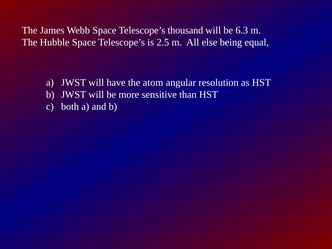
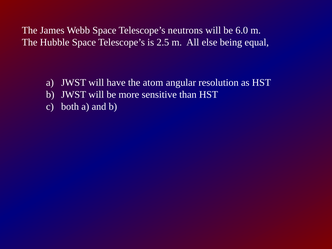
thousand: thousand -> neutrons
6.3: 6.3 -> 6.0
